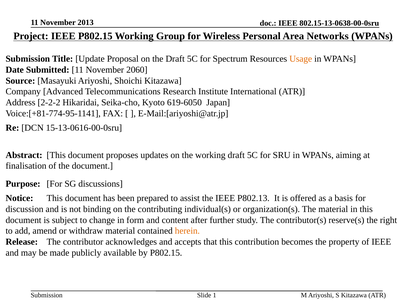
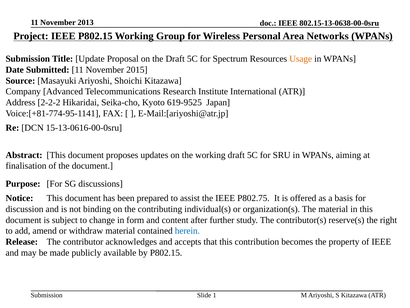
2060: 2060 -> 2015
619-6050: 619-6050 -> 619-9525
P802.13: P802.13 -> P802.75
herein colour: orange -> blue
